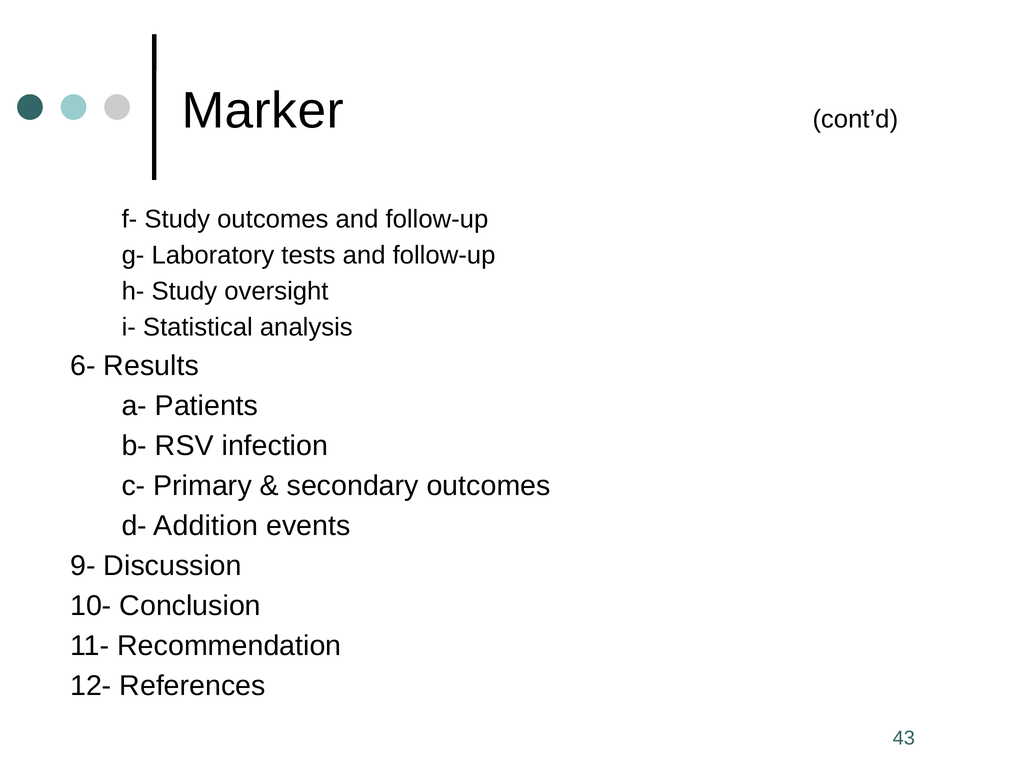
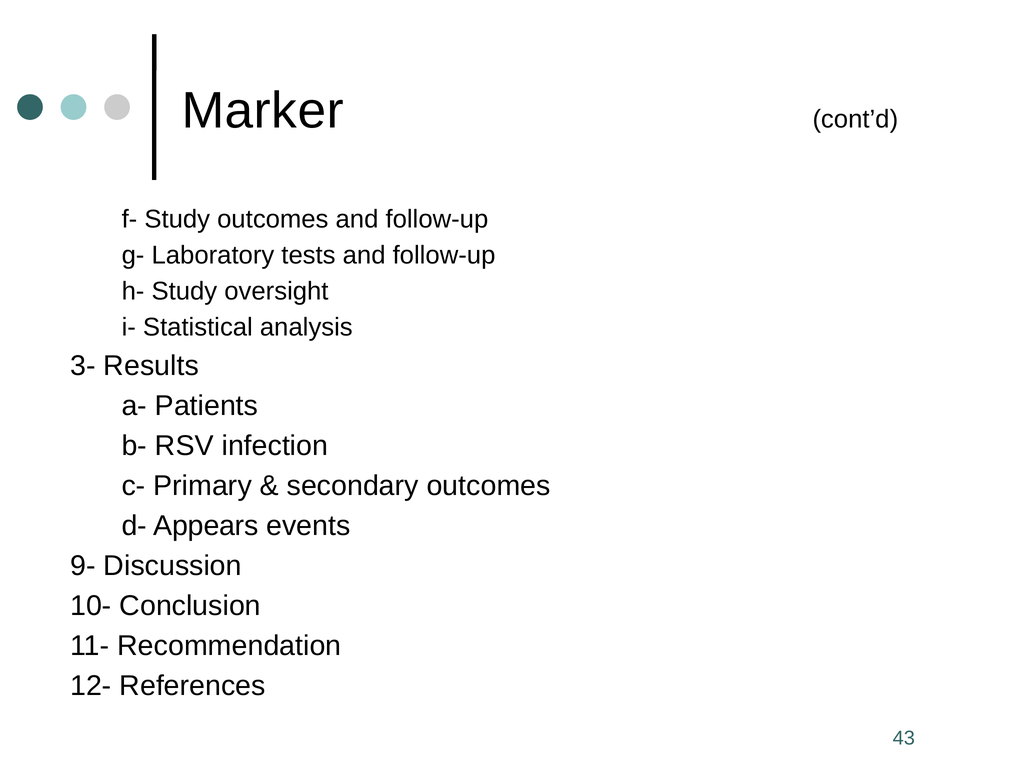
6-: 6- -> 3-
Addition: Addition -> Appears
